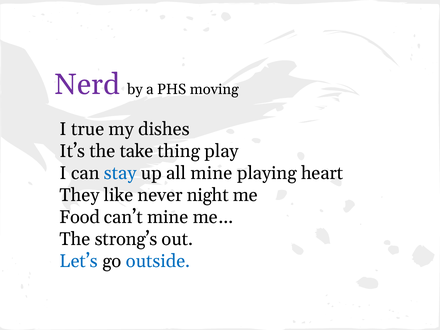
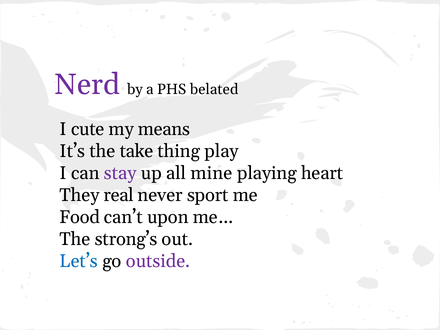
moving: moving -> belated
true: true -> cute
dishes: dishes -> means
stay colour: blue -> purple
like: like -> real
night: night -> sport
can’t mine: mine -> upon
outside colour: blue -> purple
